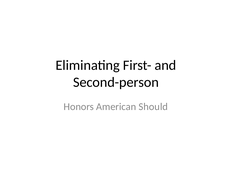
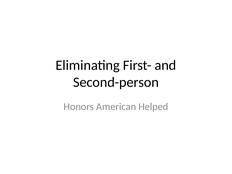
Should: Should -> Helped
